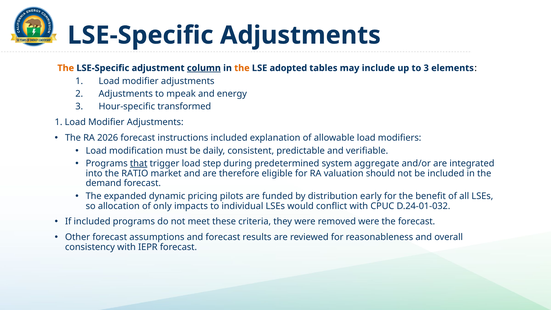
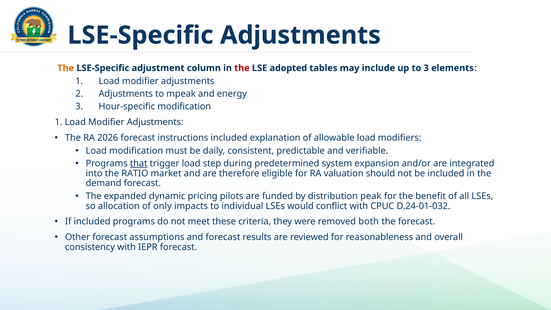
column underline: present -> none
the at (242, 68) colour: orange -> red
Hour-specific transformed: transformed -> modification
aggregate: aggregate -> expansion
early: early -> peak
removed were: were -> both
